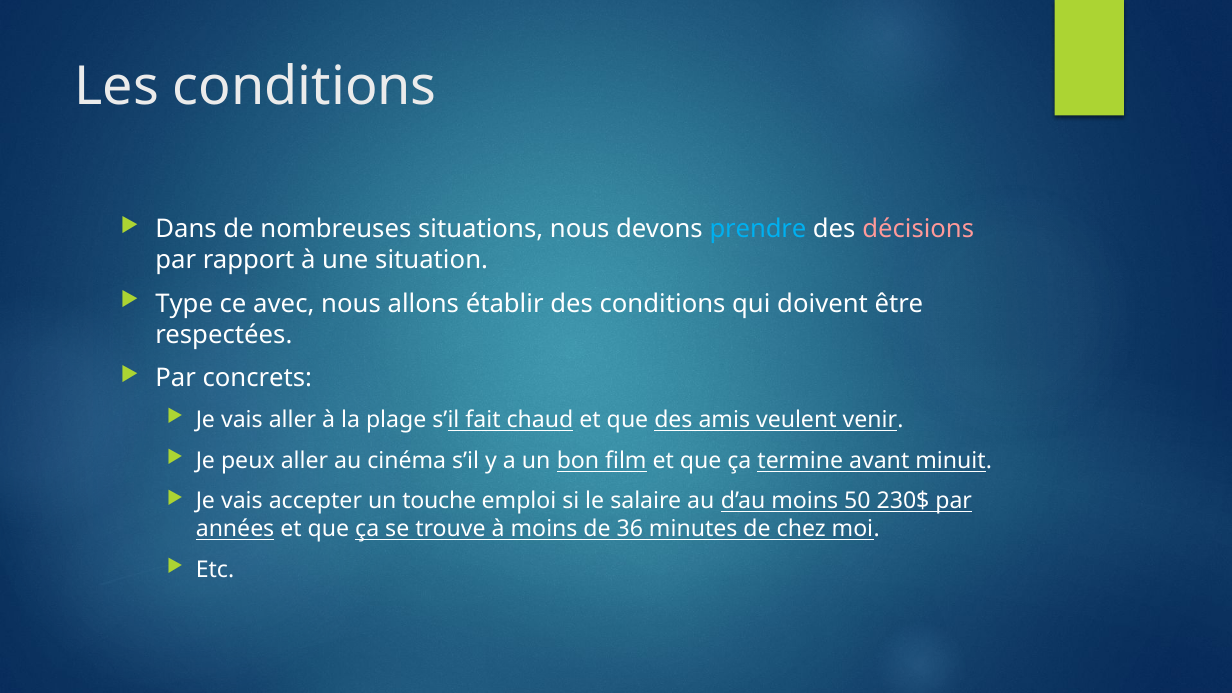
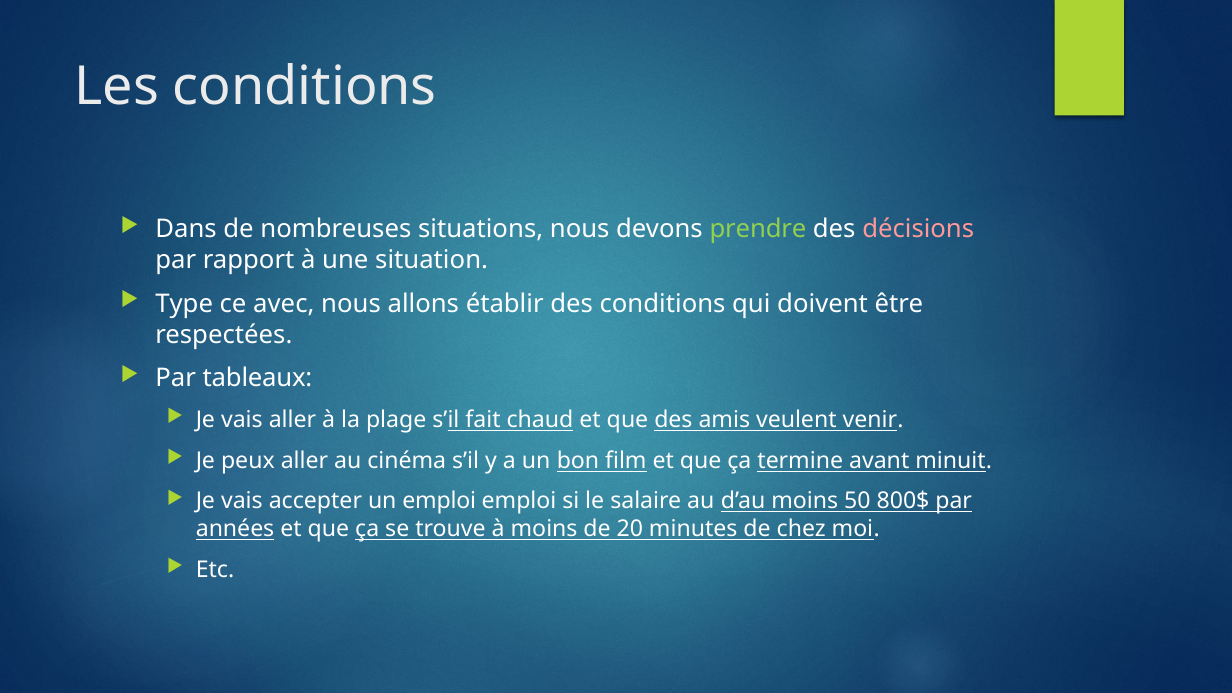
prendre colour: light blue -> light green
concrets: concrets -> tableaux
un touche: touche -> emploi
230$: 230$ -> 800$
36: 36 -> 20
